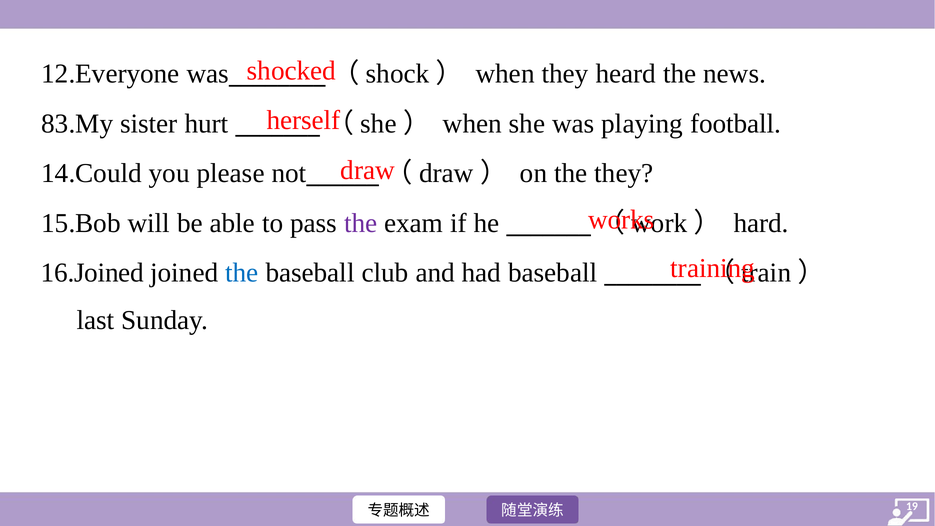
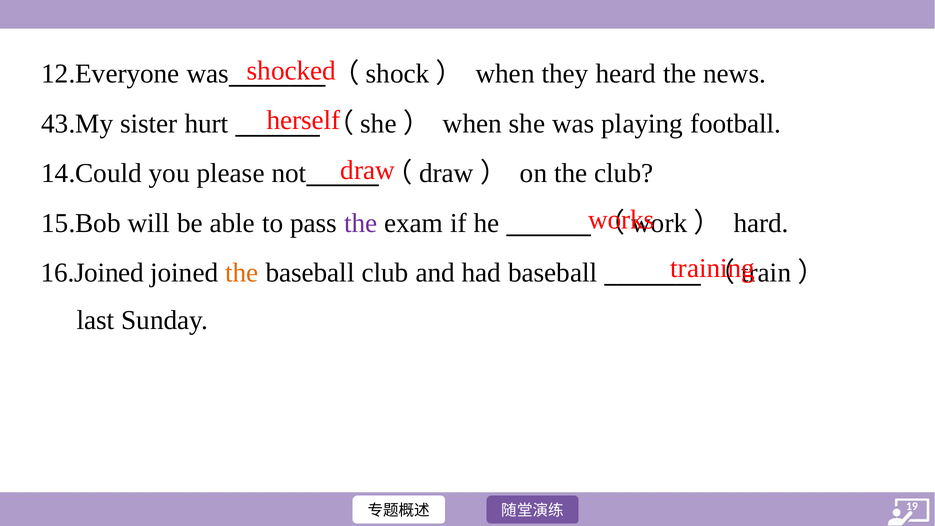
83.My: 83.My -> 43.My
the they: they -> club
the at (242, 273) colour: blue -> orange
